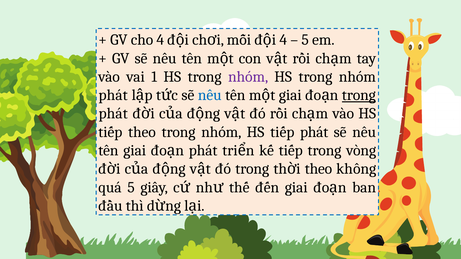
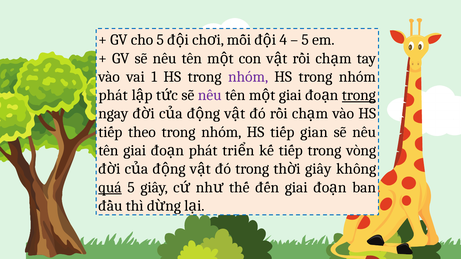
cho 4: 4 -> 5
nêu at (210, 95) colour: blue -> purple
phát at (113, 114): phát -> ngay
phát at (314, 132): phát -> gian
theo at (318, 169): theo -> giây
quá underline: none -> present
